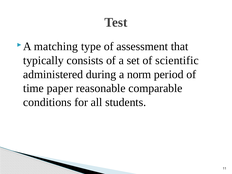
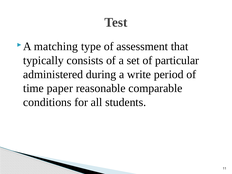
scientific: scientific -> particular
norm: norm -> write
